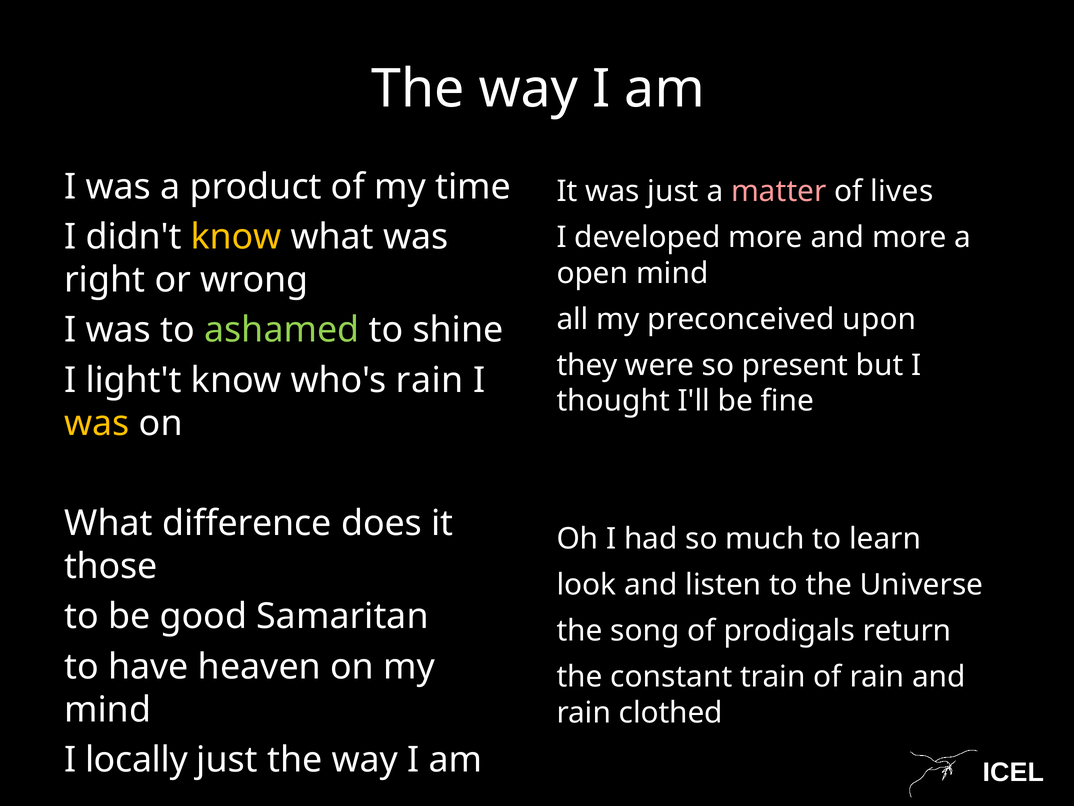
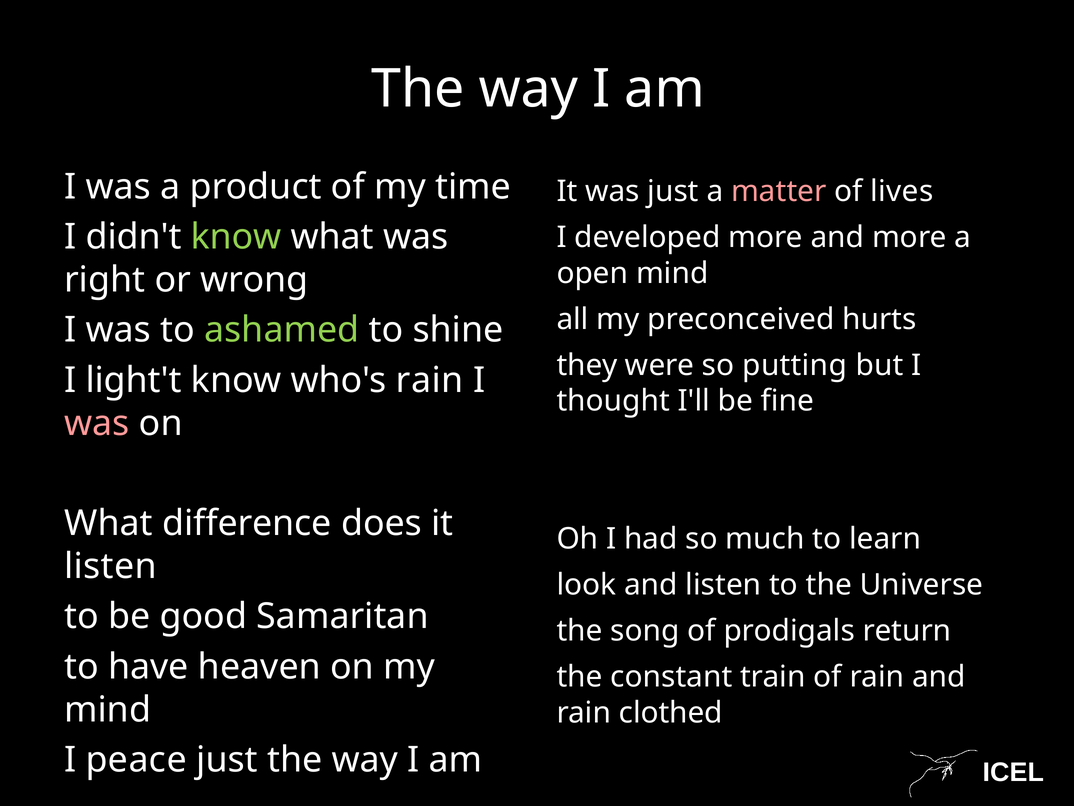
know at (236, 237) colour: yellow -> light green
upon: upon -> hurts
present: present -> putting
was at (97, 423) colour: yellow -> pink
those at (111, 566): those -> listen
locally: locally -> peace
